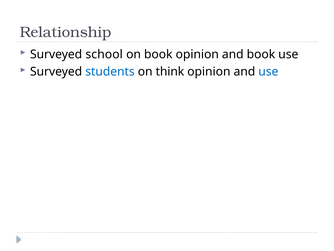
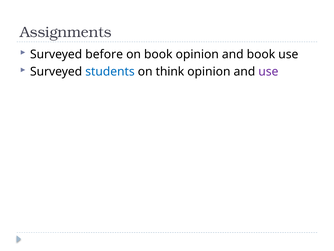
Relationship: Relationship -> Assignments
school: school -> before
use at (268, 72) colour: blue -> purple
